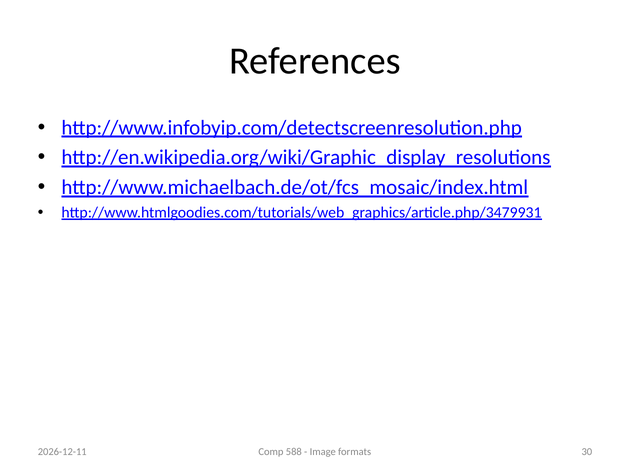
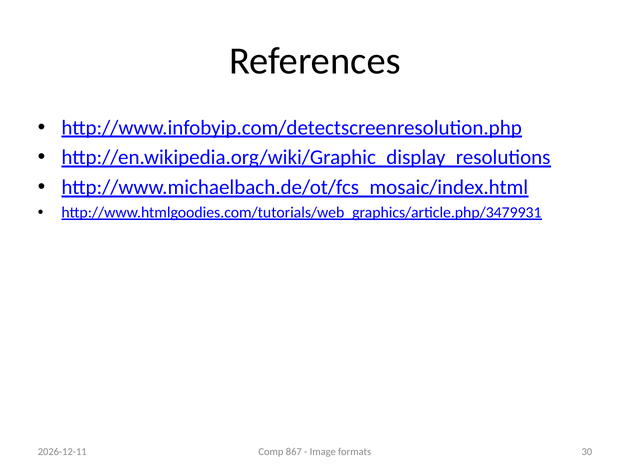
588: 588 -> 867
